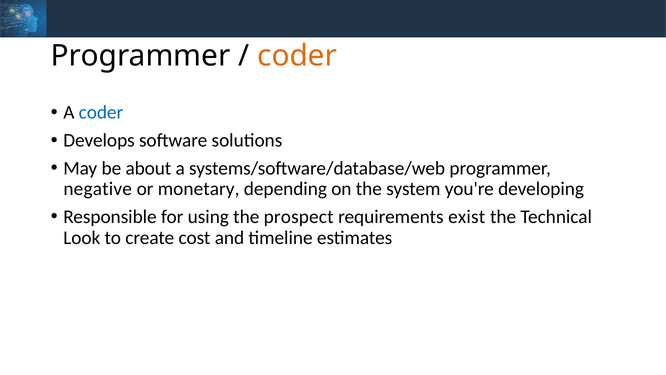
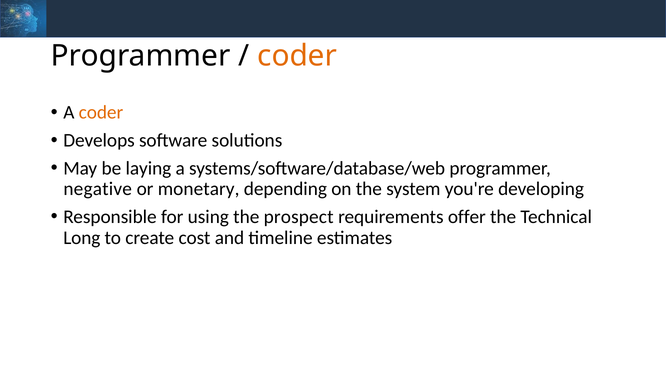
coder at (101, 112) colour: blue -> orange
about: about -> laying
exist: exist -> offer
Look: Look -> Long
